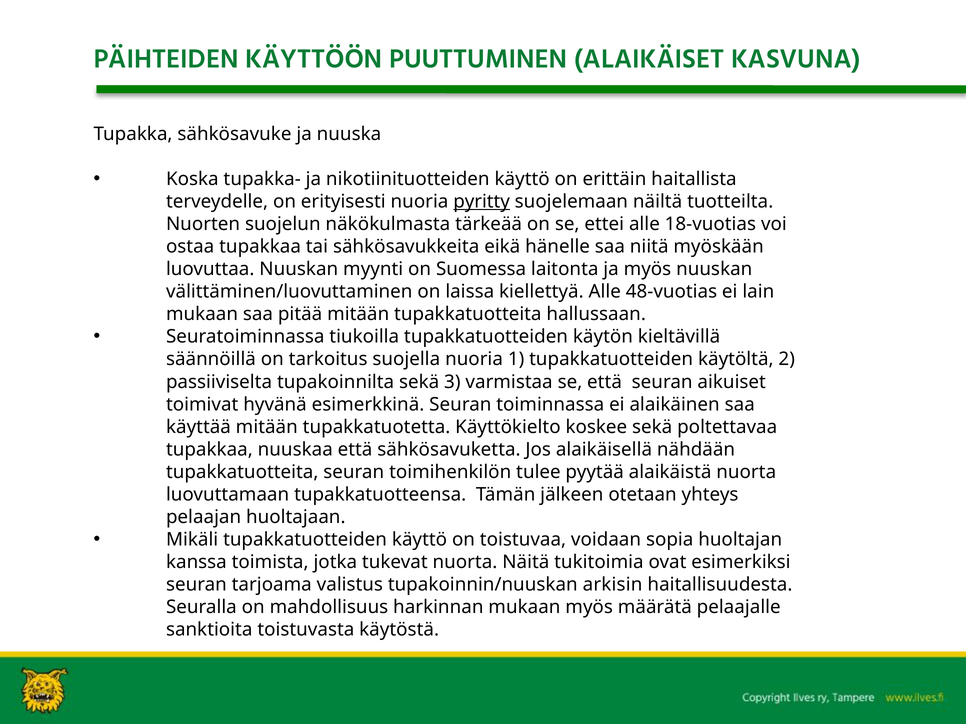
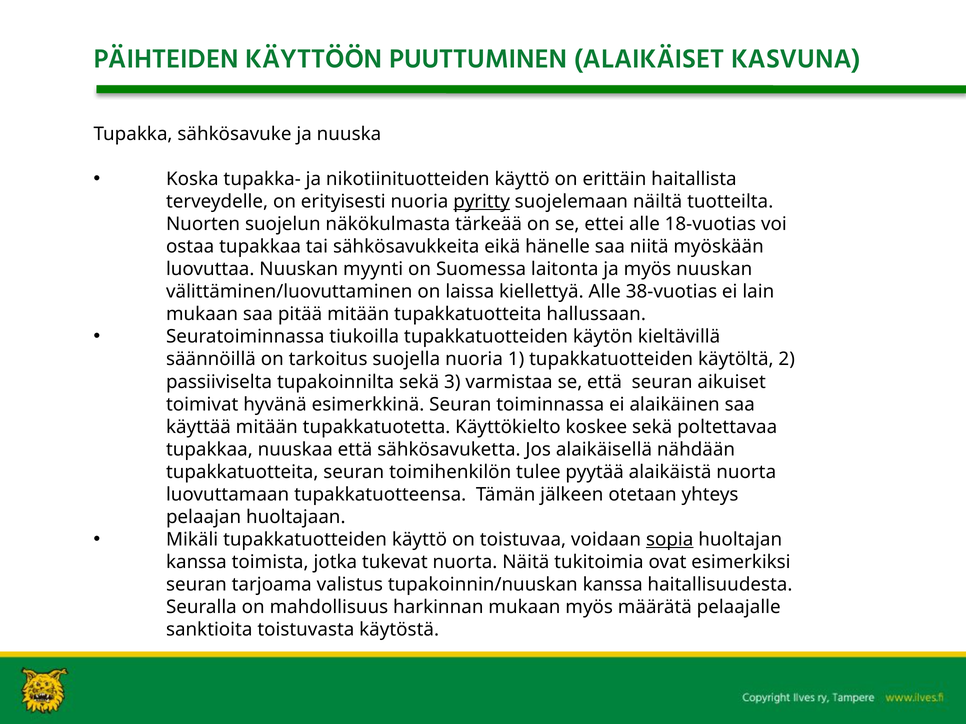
48-vuotias: 48-vuotias -> 38-vuotias
sopia underline: none -> present
tupakoinnin/nuuskan arkisin: arkisin -> kanssa
